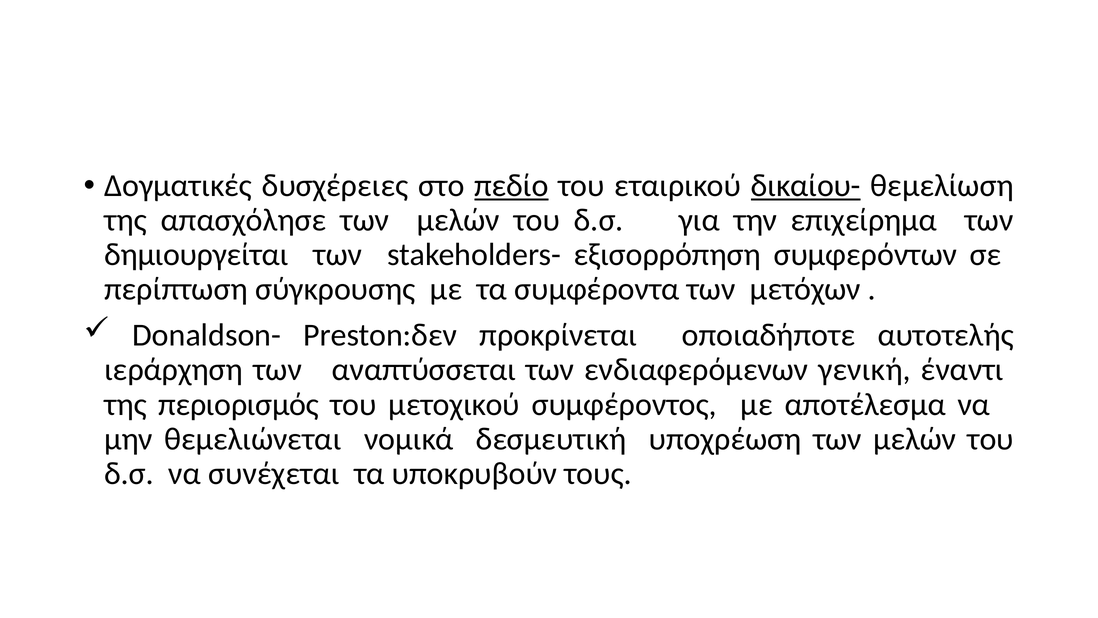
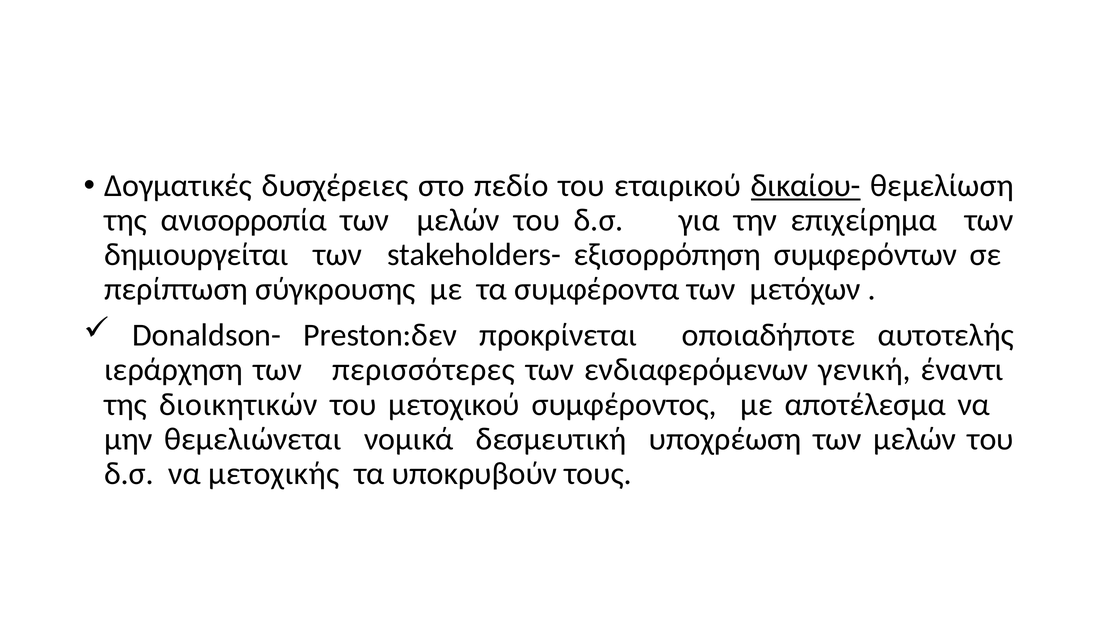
πεδίο underline: present -> none
απασχόλησε: απασχόλησε -> ανισορροπία
αναπτύσσεται: αναπτύσσεται -> περισσότερες
περιορισμός: περιορισμός -> διοικητικών
συνέχεται: συνέχεται -> μετοχικής
